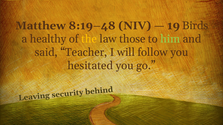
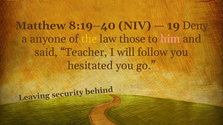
8:19–48: 8:19–48 -> 8:19–40
Birds: Birds -> Deny
healthy: healthy -> anyone
him colour: light green -> pink
